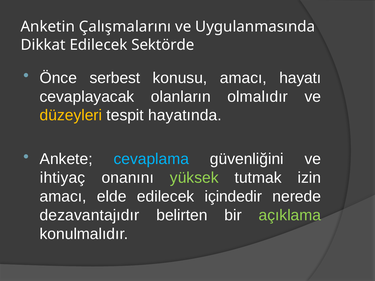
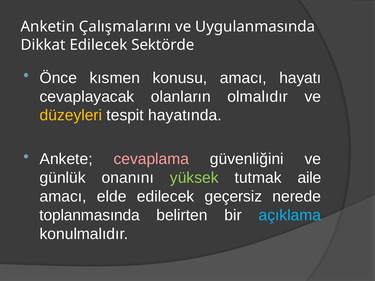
serbest: serbest -> kısmen
cevaplama colour: light blue -> pink
ihtiyaç: ihtiyaç -> günlük
izin: izin -> aile
içindedir: içindedir -> geçersiz
dezavantajıdır: dezavantajıdır -> toplanmasında
açıklama colour: light green -> light blue
